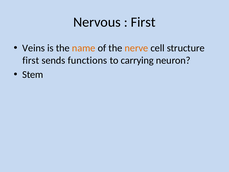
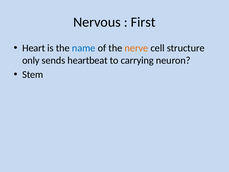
Veins: Veins -> Heart
name colour: orange -> blue
first at (31, 60): first -> only
functions: functions -> heartbeat
